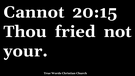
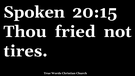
Cannot: Cannot -> Spoken
your: your -> tires
